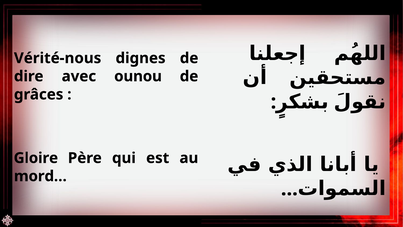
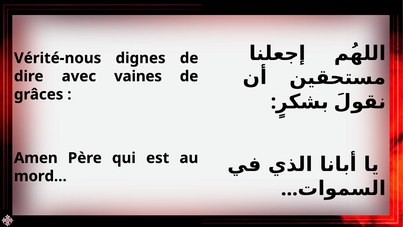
ounou: ounou -> vaines
Gloire: Gloire -> Amen
